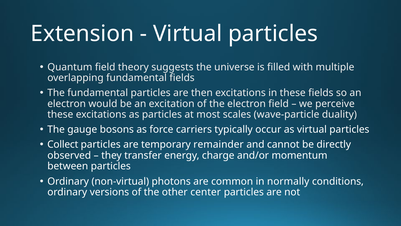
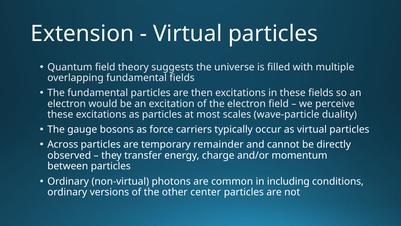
Collect: Collect -> Across
normally: normally -> including
